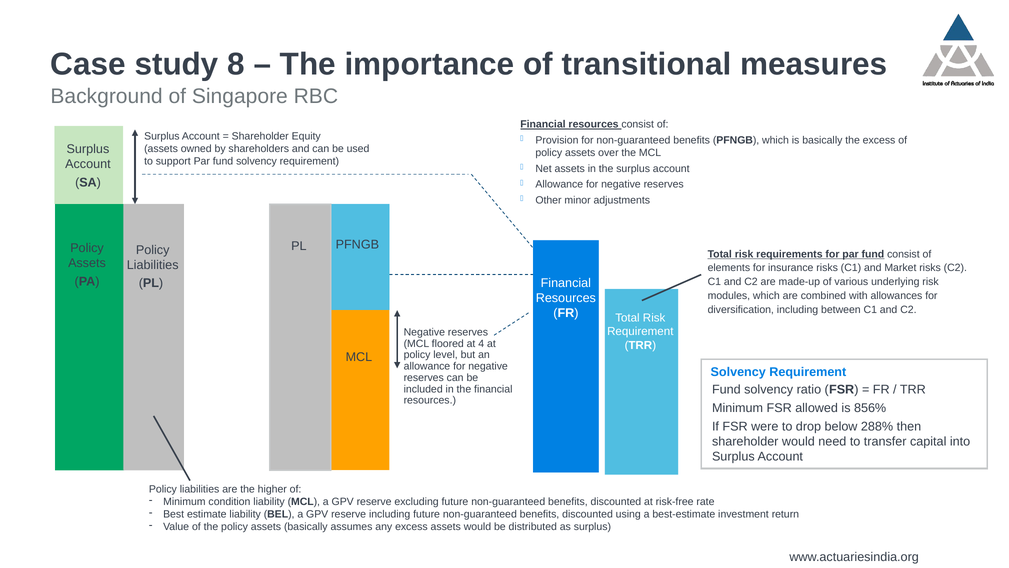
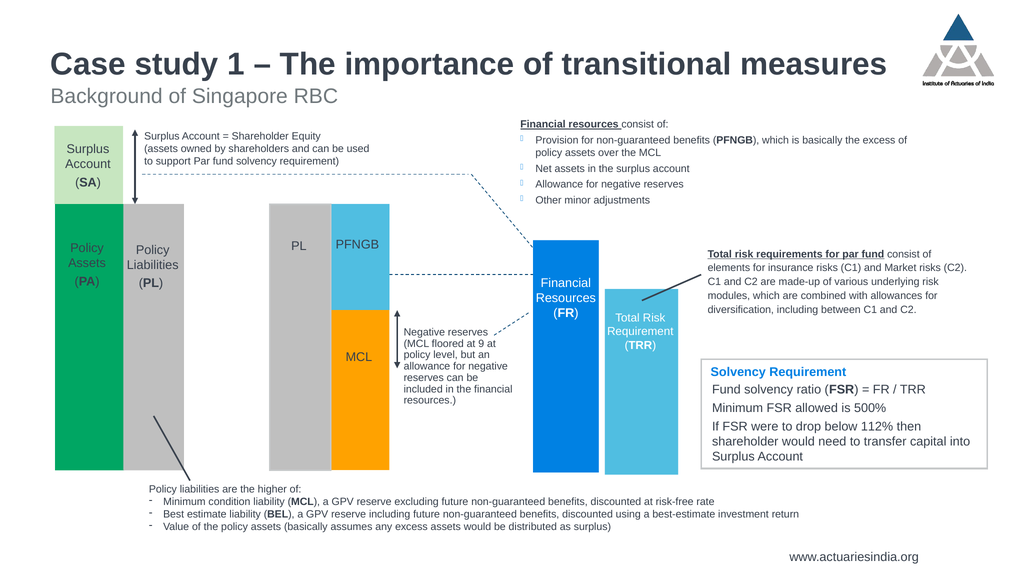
8: 8 -> 1
4: 4 -> 9
856%: 856% -> 500%
288%: 288% -> 112%
